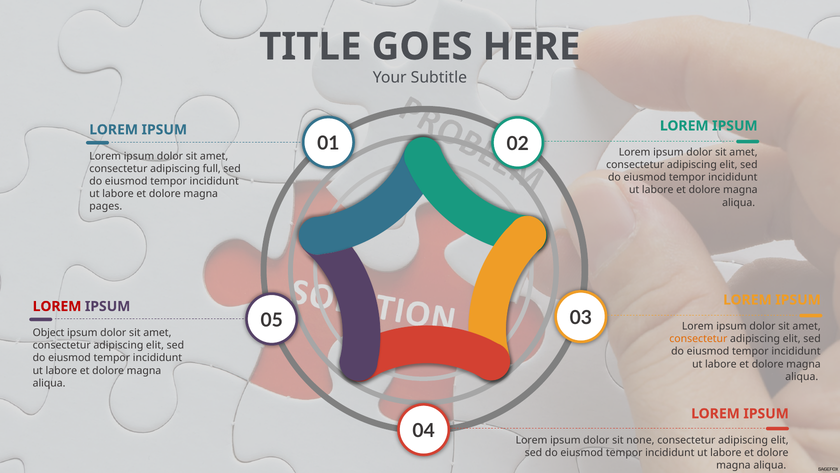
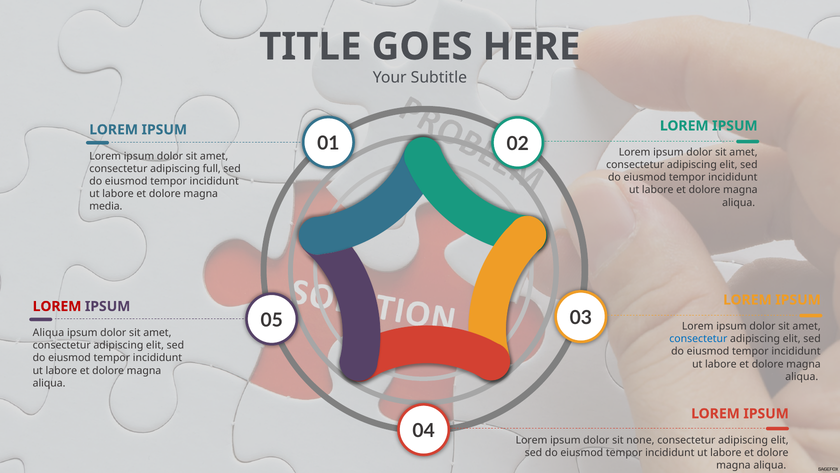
pages: pages -> media
Object at (49, 332): Object -> Aliqua
consectetur at (698, 339) colour: orange -> blue
